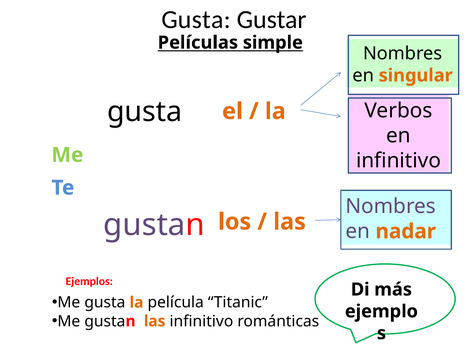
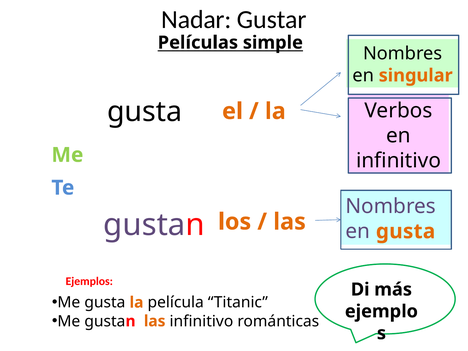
Gusta at (196, 20): Gusta -> Nadar
en nadar: nadar -> gusta
